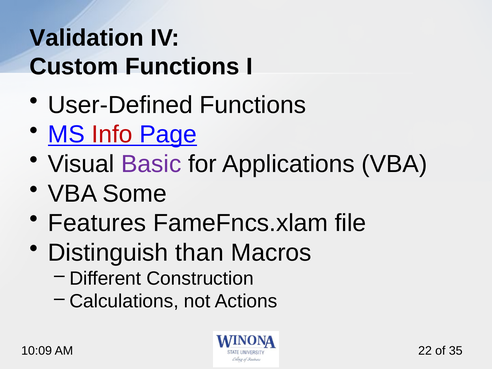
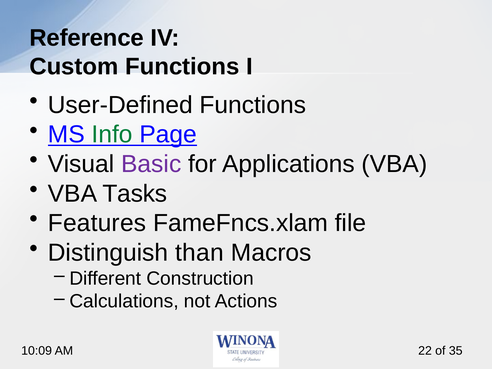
Validation: Validation -> Reference
Info colour: red -> green
Some: Some -> Tasks
